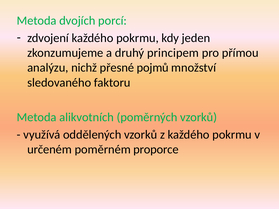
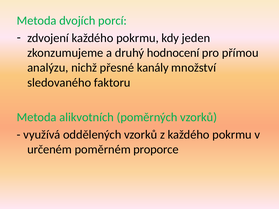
principem: principem -> hodnocení
pojmů: pojmů -> kanály
